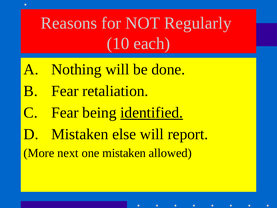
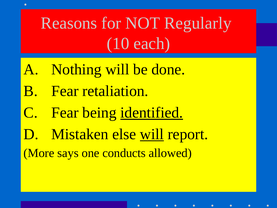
will at (152, 134) underline: none -> present
next: next -> says
one mistaken: mistaken -> conducts
